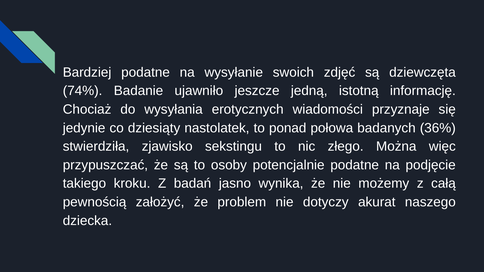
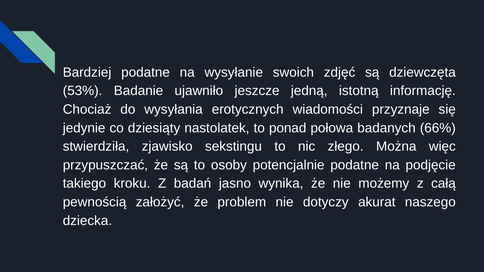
74%: 74% -> 53%
36%: 36% -> 66%
